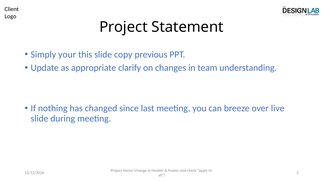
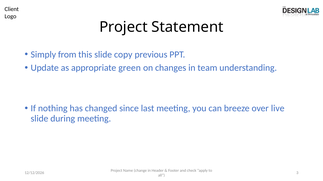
your: your -> from
clarify: clarify -> green
